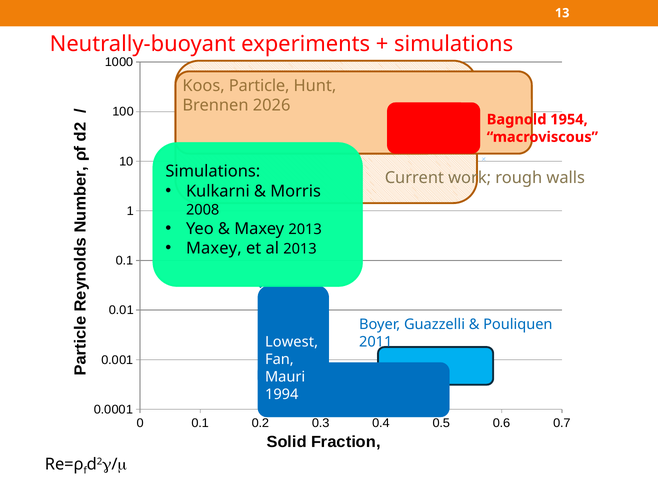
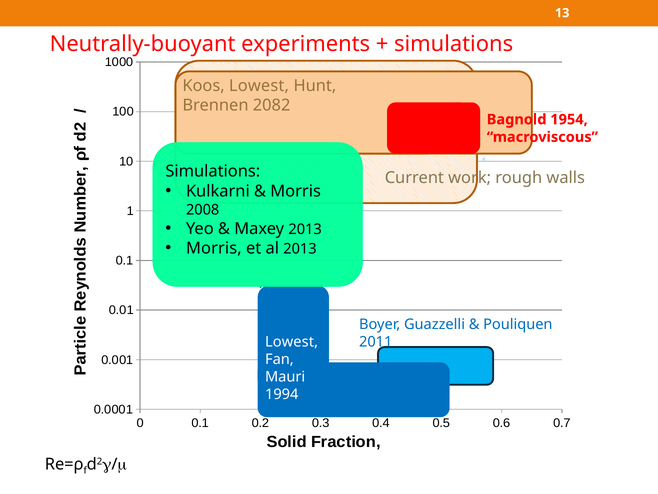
Koos Particle: Particle -> Lowest
2026: 2026 -> 2082
Maxey at (214, 248): Maxey -> Morris
